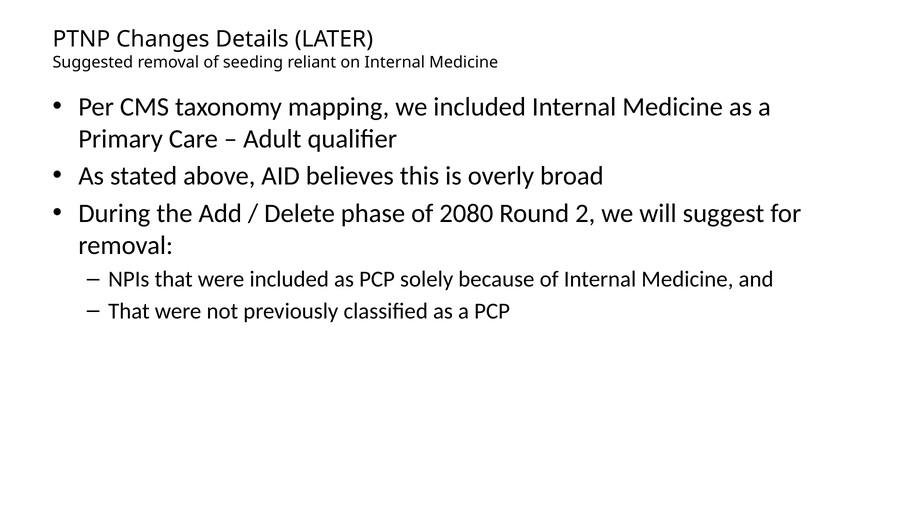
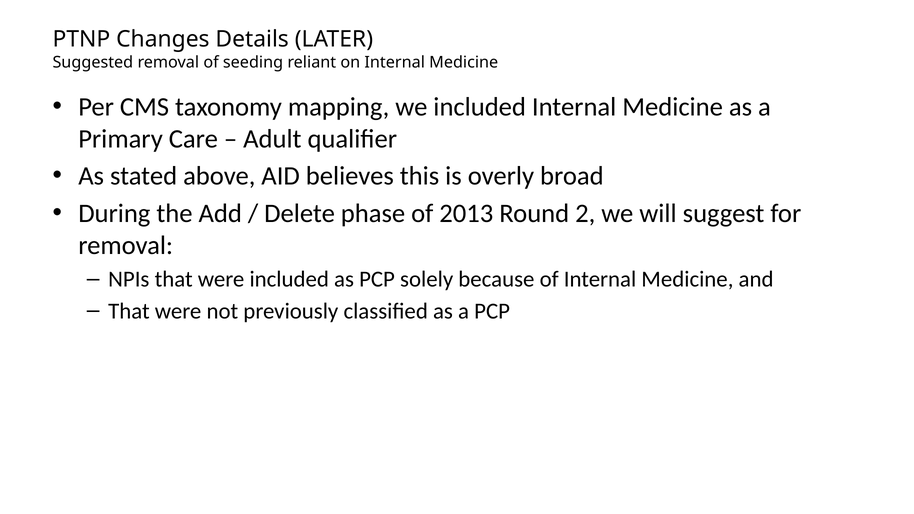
2080: 2080 -> 2013
